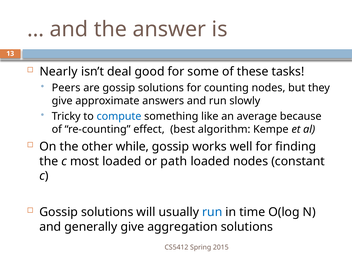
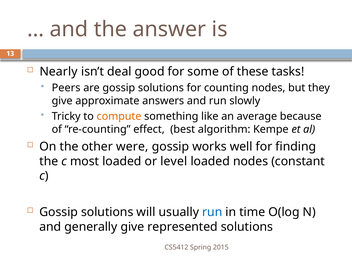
compute colour: blue -> orange
while: while -> were
path: path -> level
aggregation: aggregation -> represented
